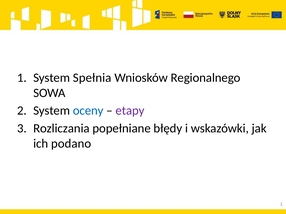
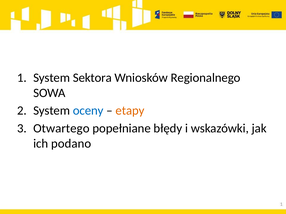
Spełnia: Spełnia -> Sektora
etapy colour: purple -> orange
Rozliczania: Rozliczania -> Otwartego
